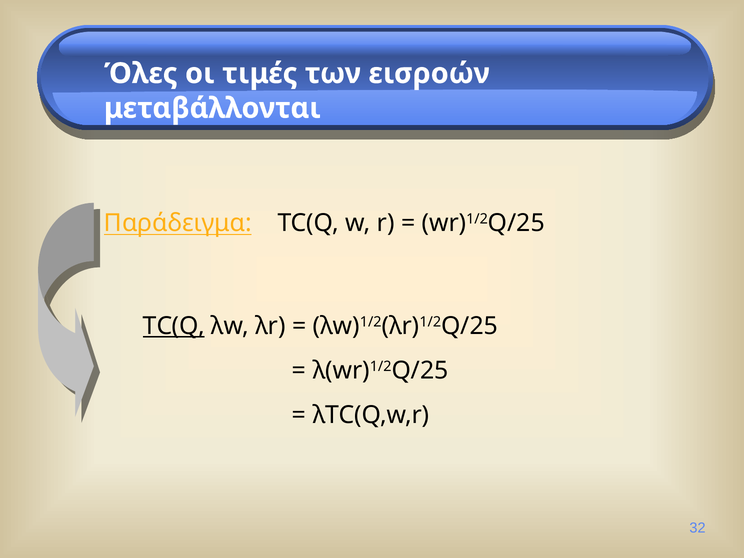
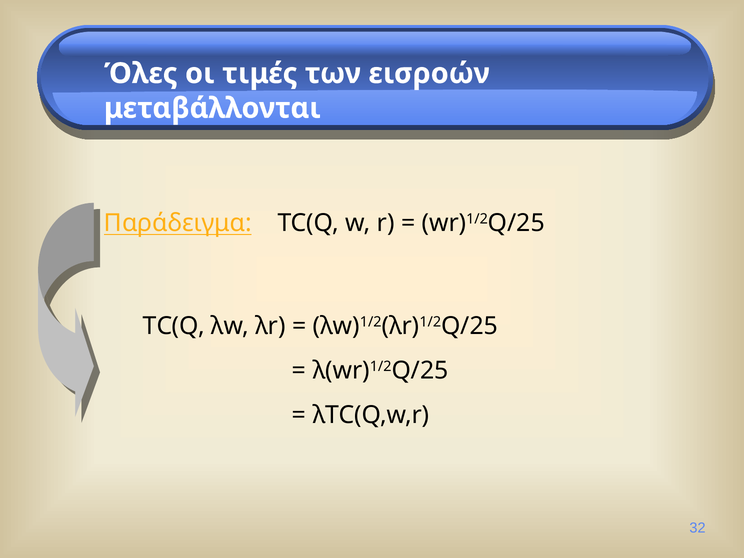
TC(Q at (174, 326) underline: present -> none
